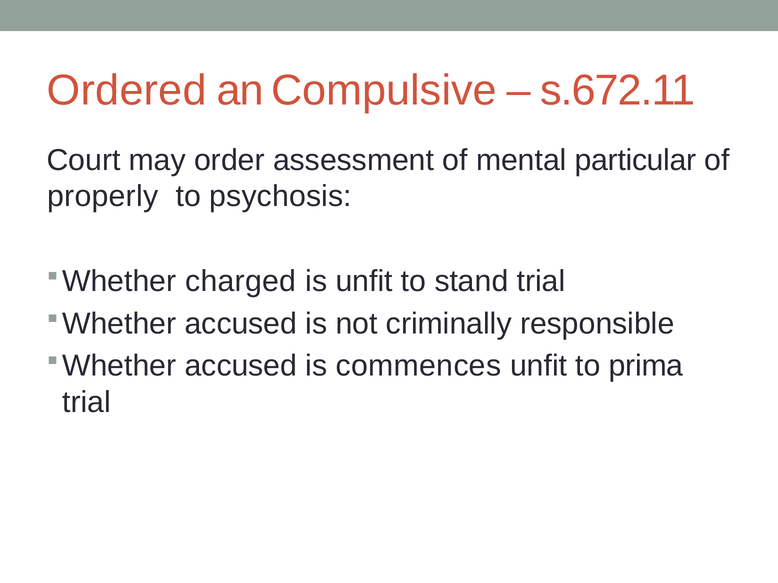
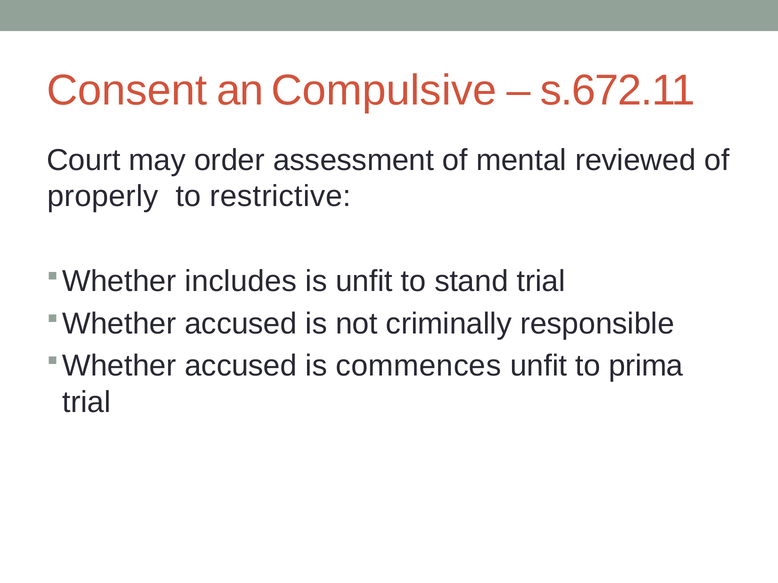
Ordered: Ordered -> Consent
particular: particular -> reviewed
psychosis: psychosis -> restrictive
charged: charged -> includes
